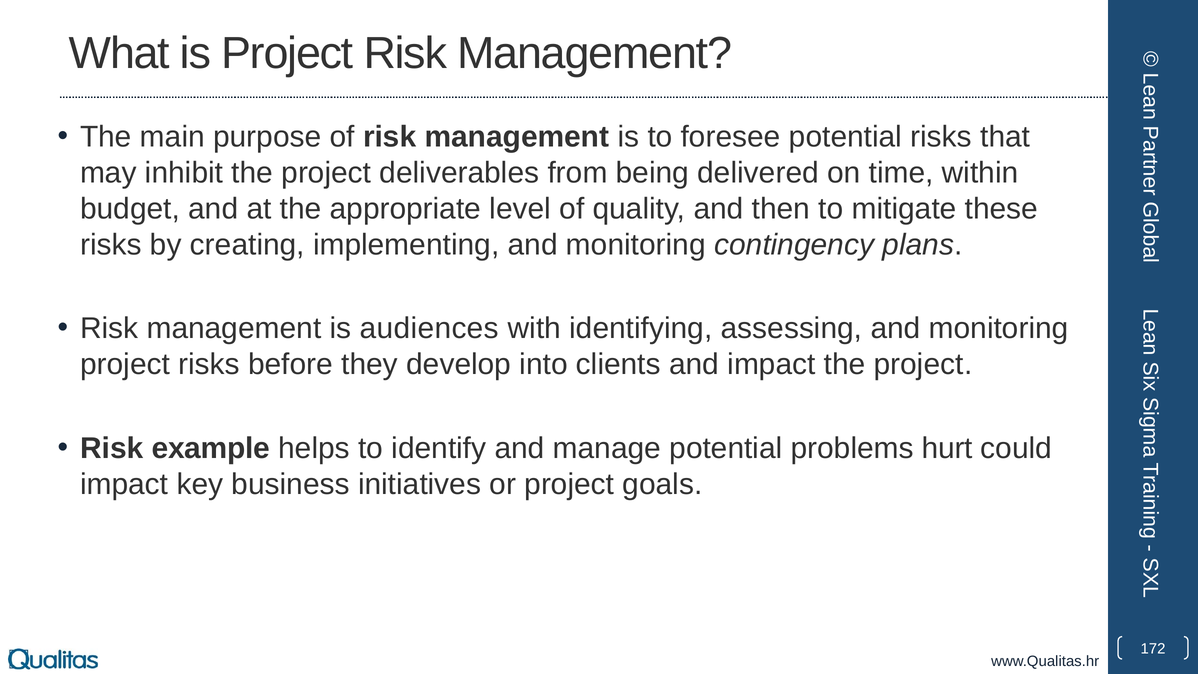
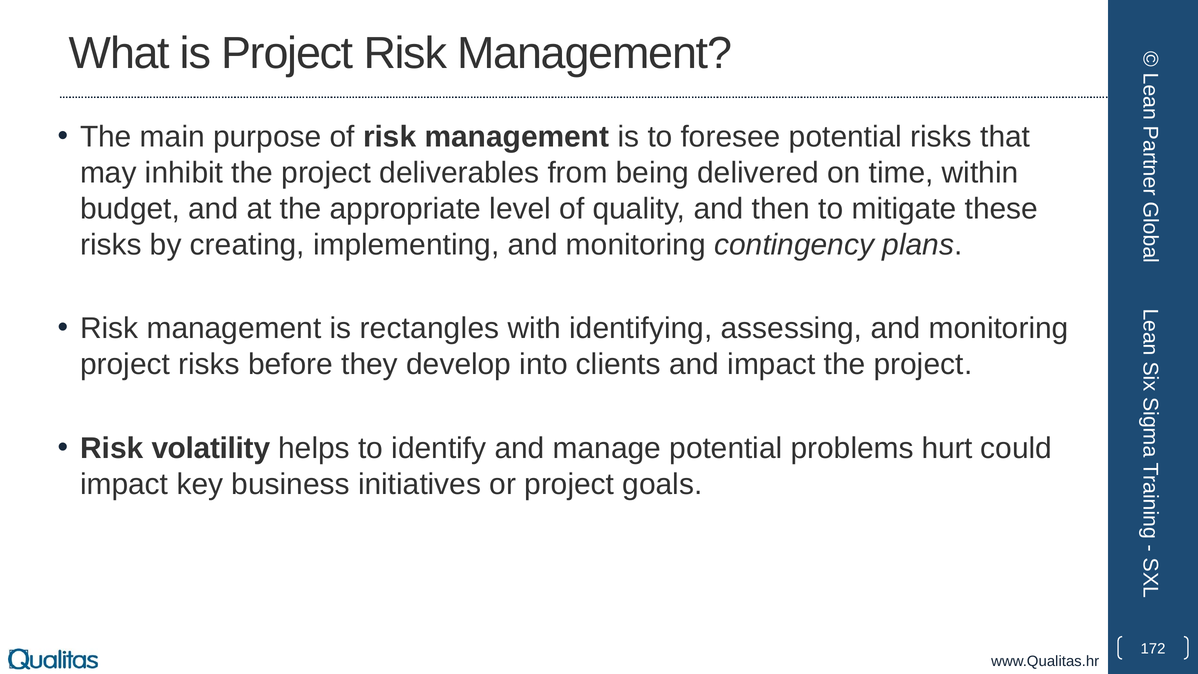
audiences: audiences -> rectangles
example: example -> volatility
